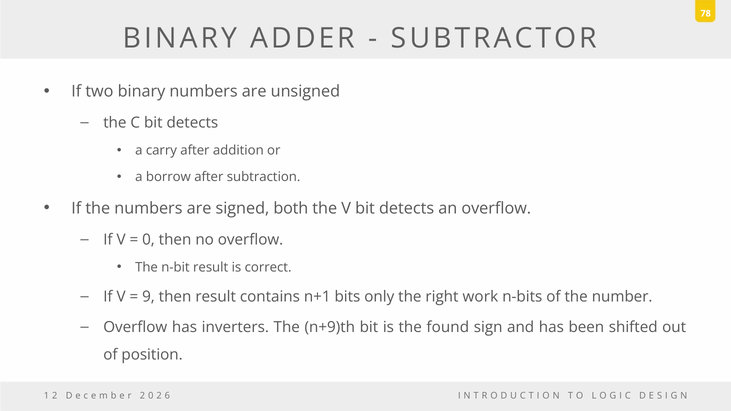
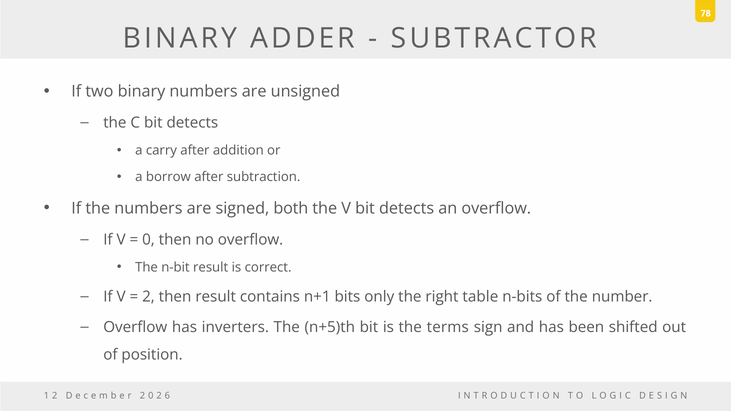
9 at (148, 297): 9 -> 2
work: work -> table
n+9)th: n+9)th -> n+5)th
found: found -> terms
